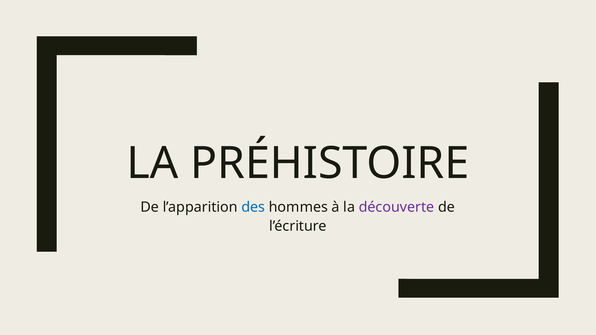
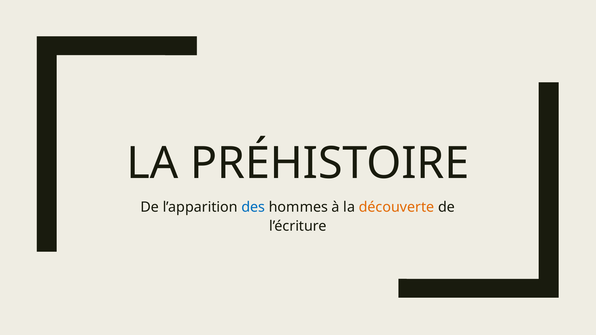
découverte colour: purple -> orange
